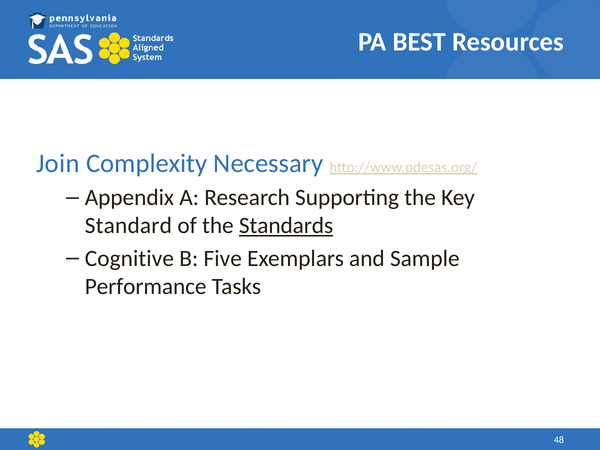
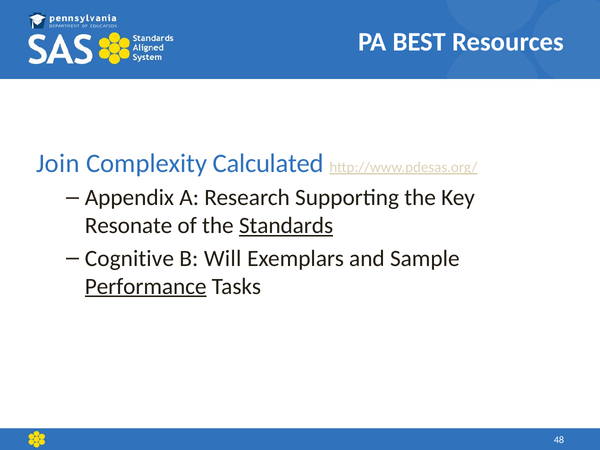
Necessary: Necessary -> Calculated
Standard: Standard -> Resonate
Five: Five -> Will
Performance underline: none -> present
